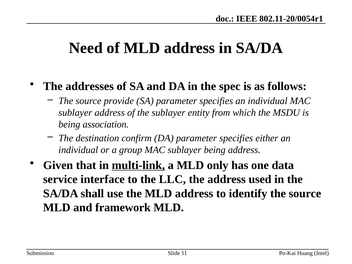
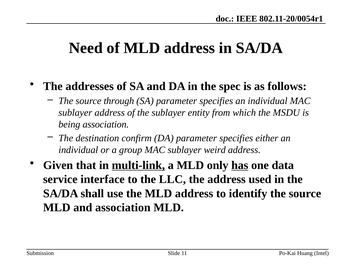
provide: provide -> through
sublayer being: being -> weird
has underline: none -> present
and framework: framework -> association
